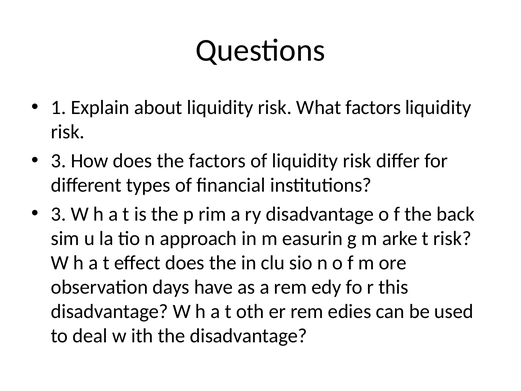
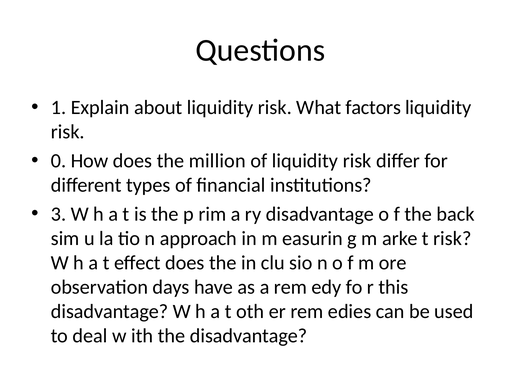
3 at (58, 161): 3 -> 0
the factors: factors -> million
